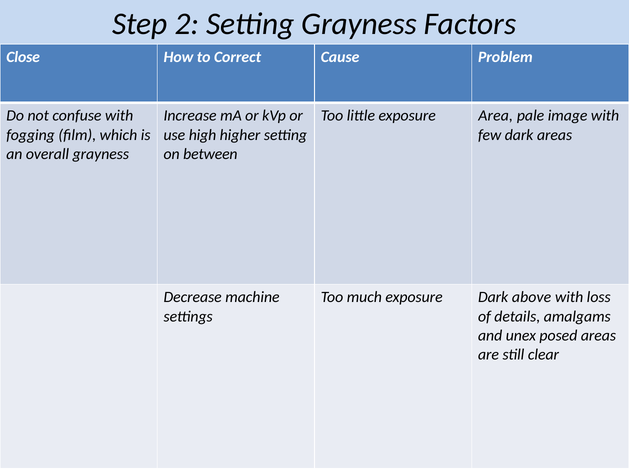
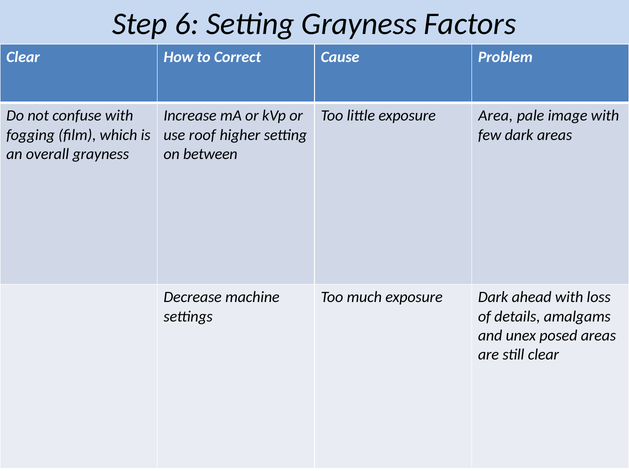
2: 2 -> 6
Close at (23, 57): Close -> Clear
high: high -> roof
above: above -> ahead
